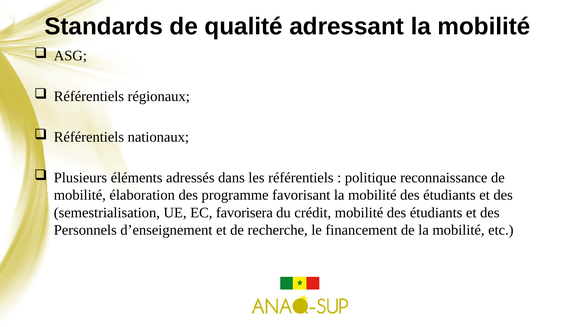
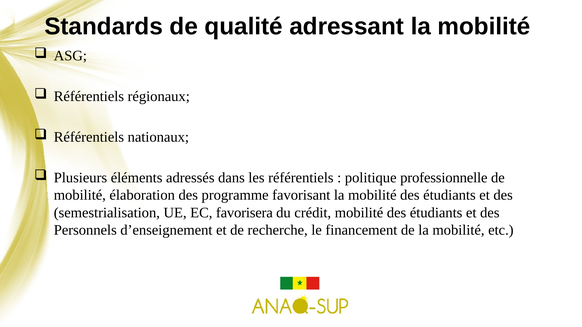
reconnaissance: reconnaissance -> professionnelle
